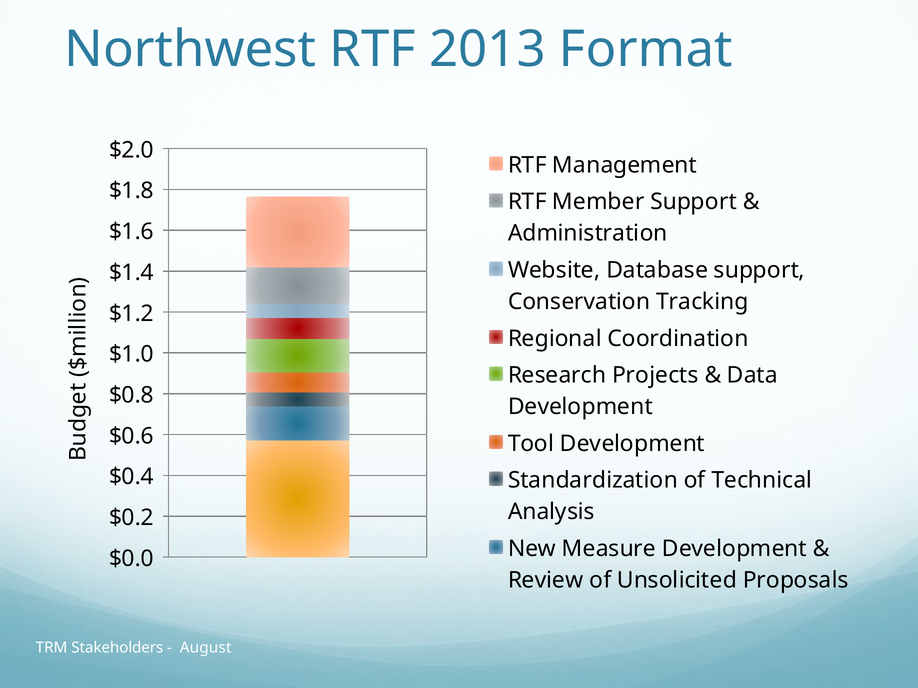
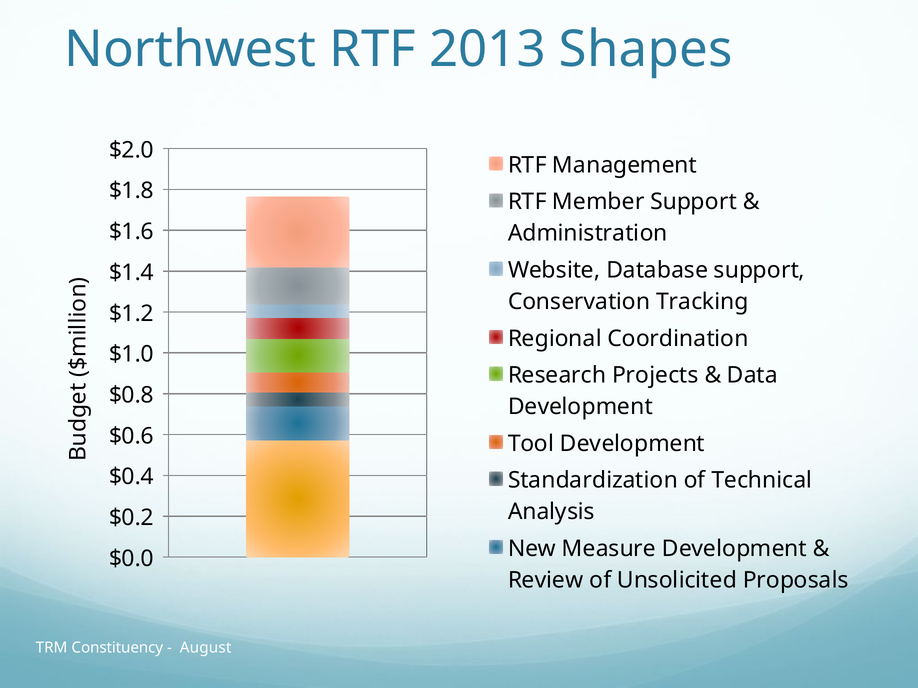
Format: Format -> Shapes
Stakeholders: Stakeholders -> Constituency
